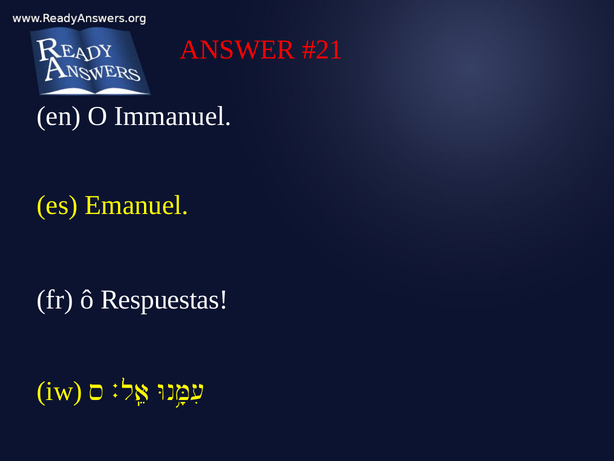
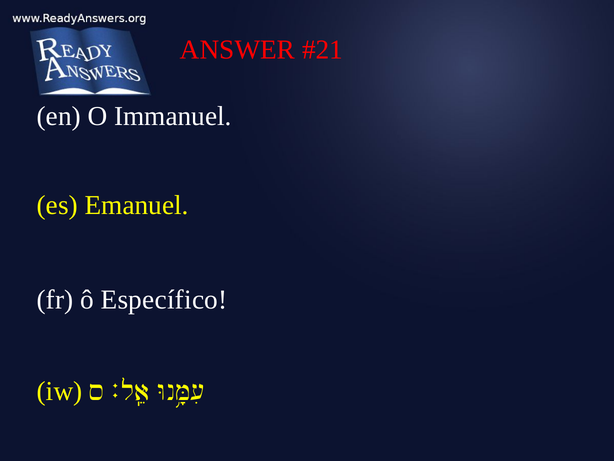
Respuestas: Respuestas -> Específico
